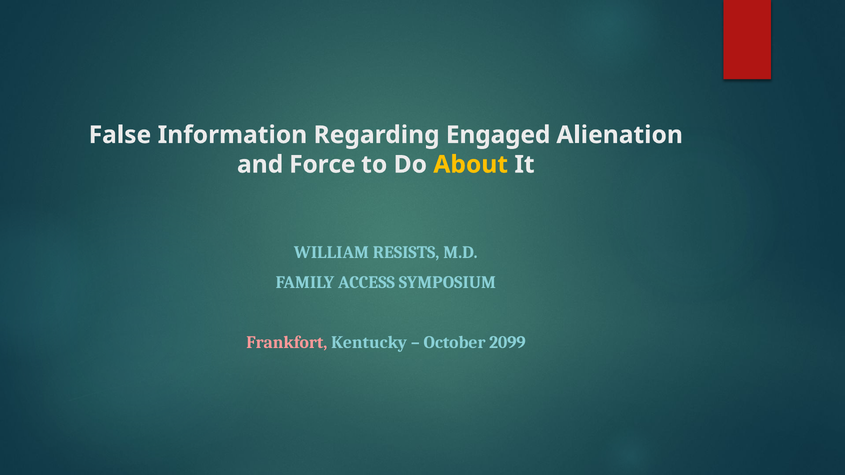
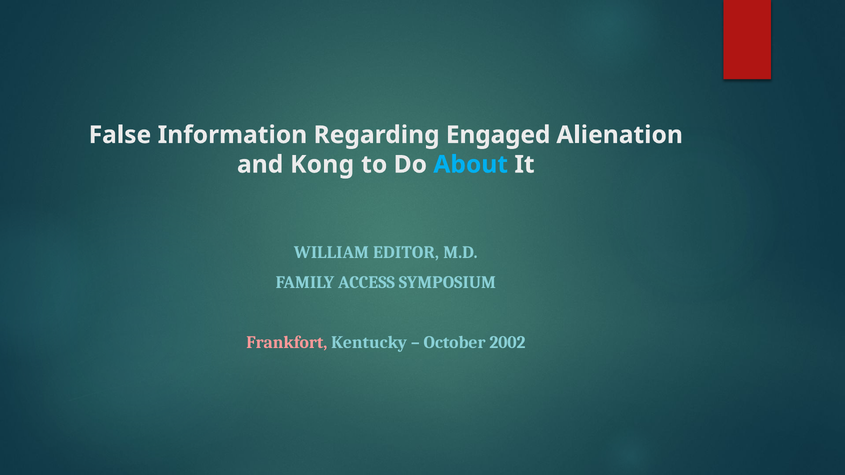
Force: Force -> Kong
About colour: yellow -> light blue
RESISTS: RESISTS -> EDITOR
2099: 2099 -> 2002
